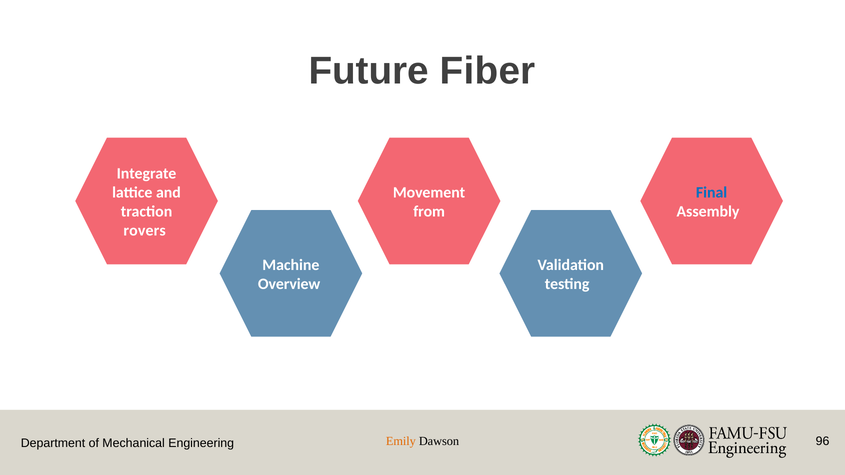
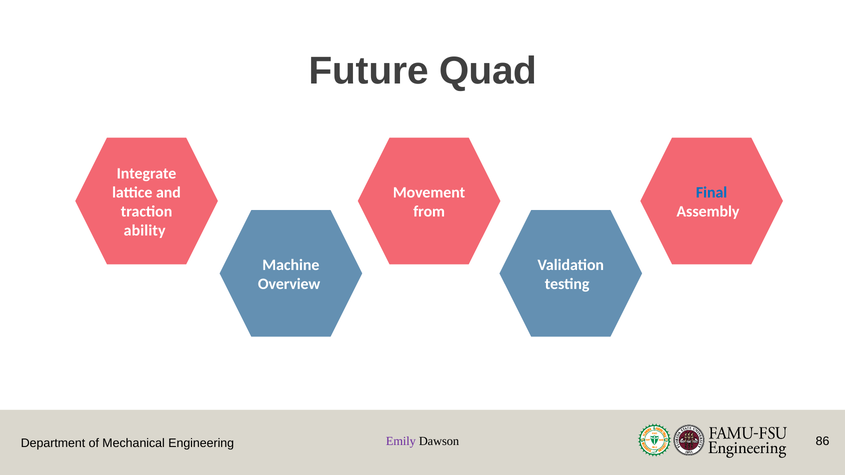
Fiber: Fiber -> Quad
rovers: rovers -> ability
Emily colour: orange -> purple
96: 96 -> 86
